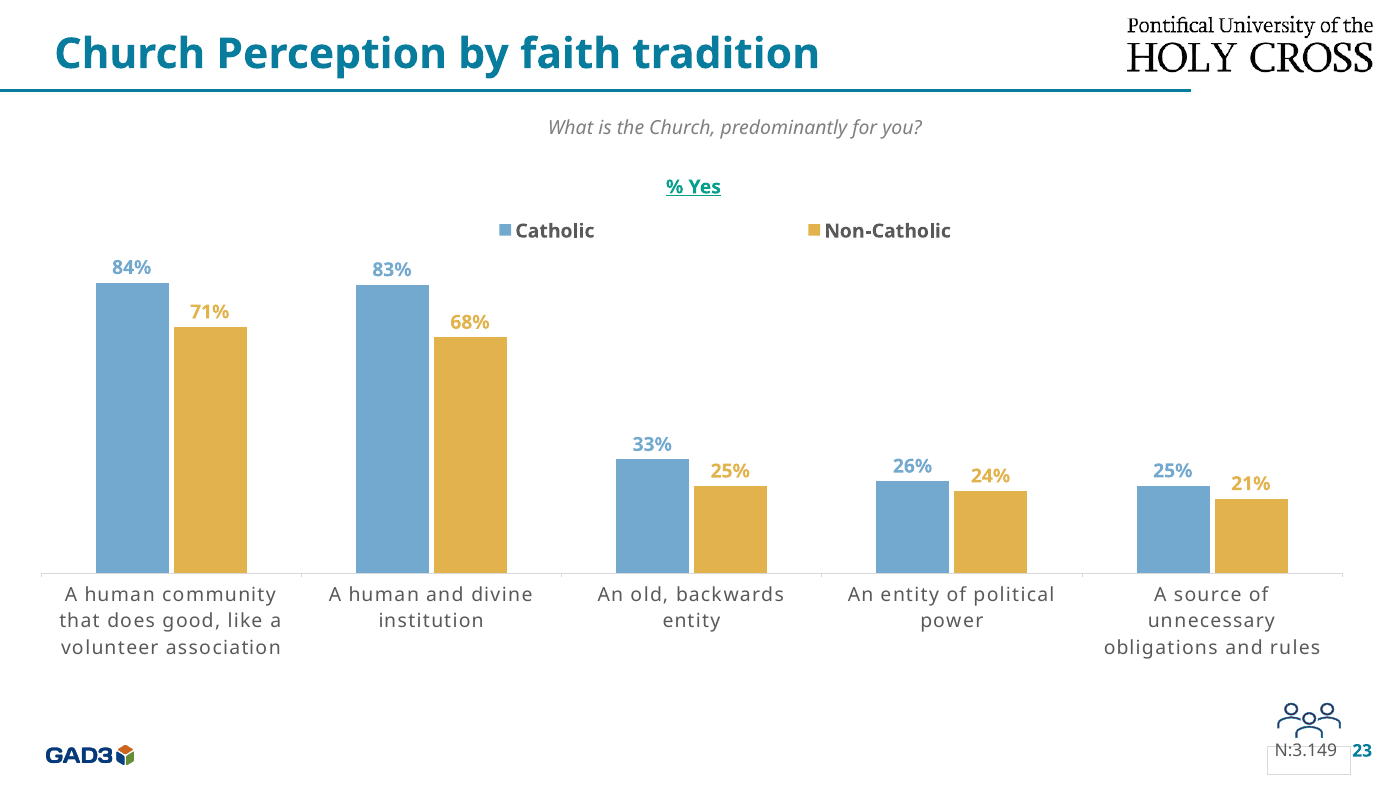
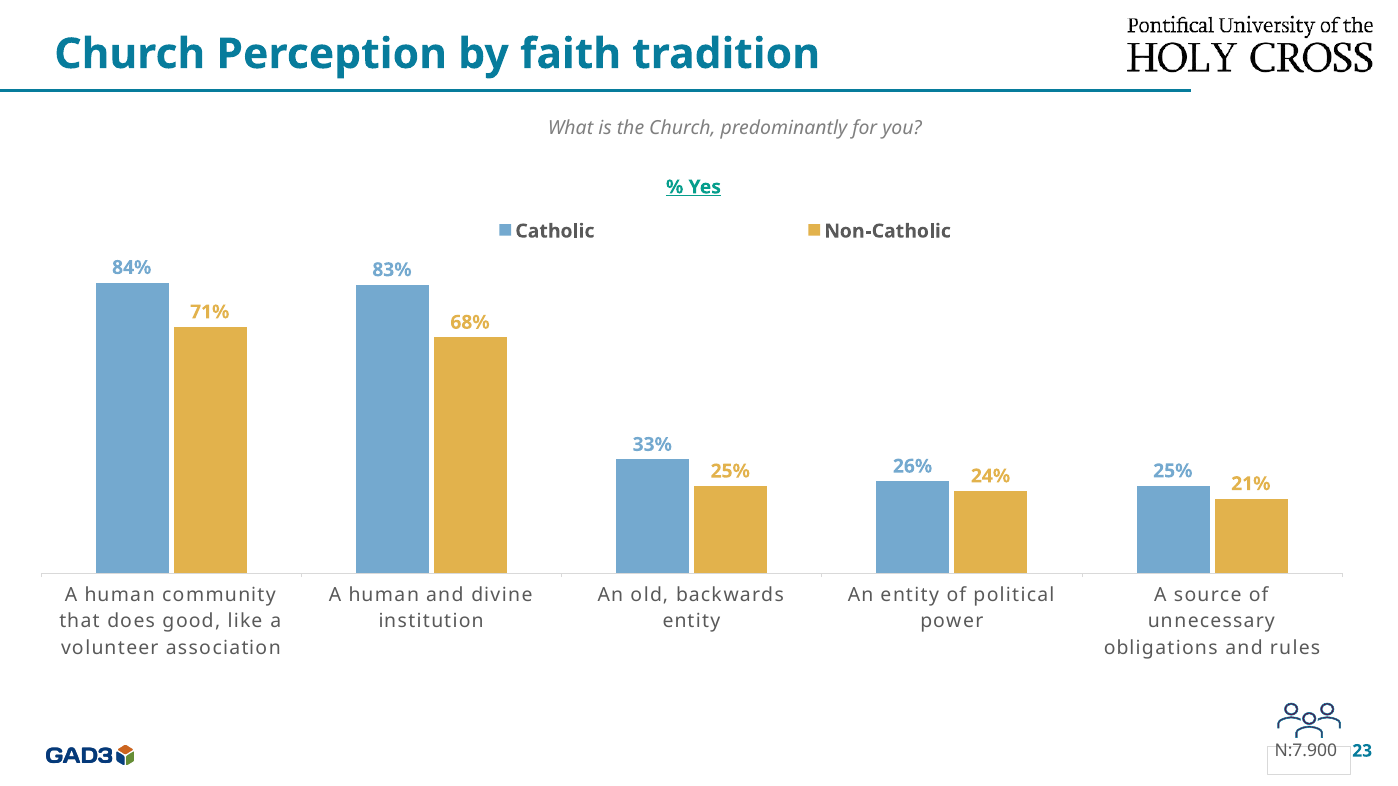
N:3.149: N:3.149 -> N:7.900
